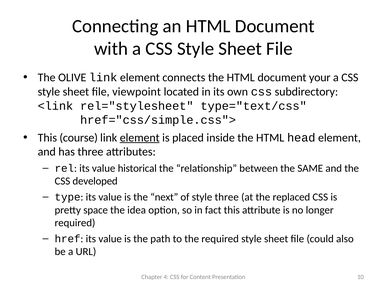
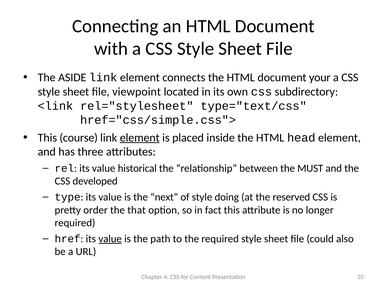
OLIVE: OLIVE -> ASIDE
SAME: SAME -> MUST
style three: three -> doing
replaced: replaced -> reserved
space: space -> order
idea: idea -> that
value at (110, 239) underline: none -> present
